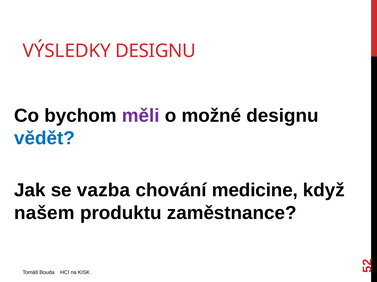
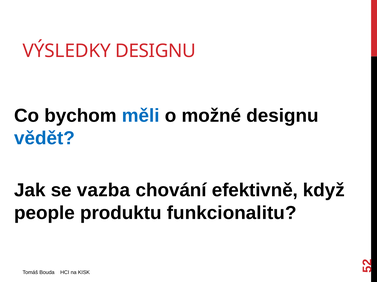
měli colour: purple -> blue
medicine: medicine -> efektivně
našem: našem -> people
zaměstnance: zaměstnance -> funkcionalitu
